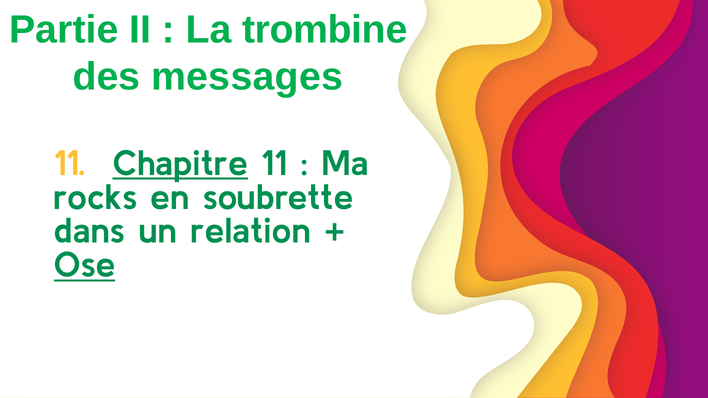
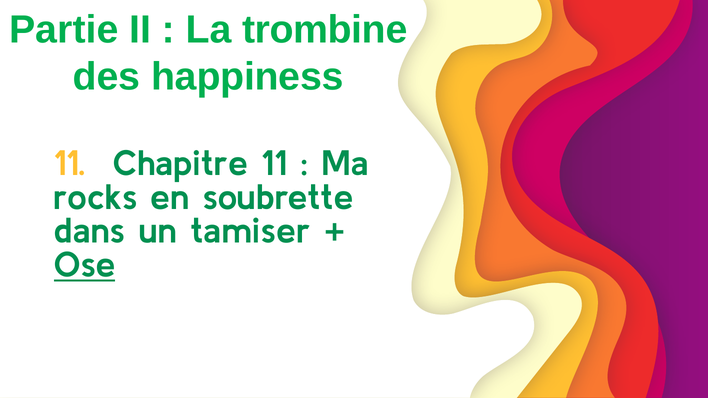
messages: messages -> happiness
Chapitre underline: present -> none
relation: relation -> tamiser
